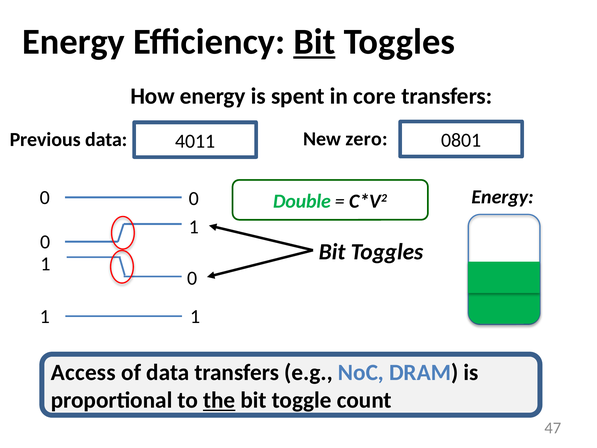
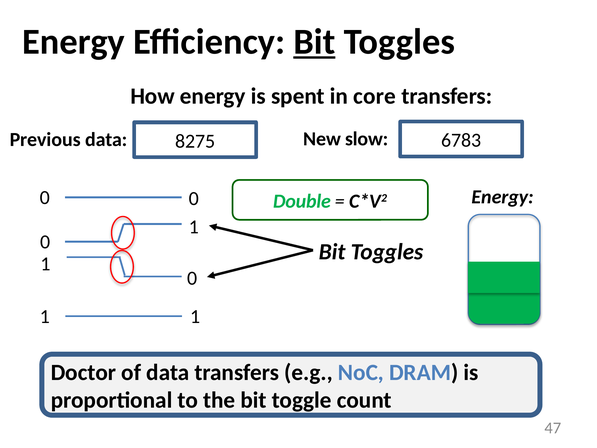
zero: zero -> slow
0801: 0801 -> 6783
4011: 4011 -> 8275
Access: Access -> Doctor
the underline: present -> none
